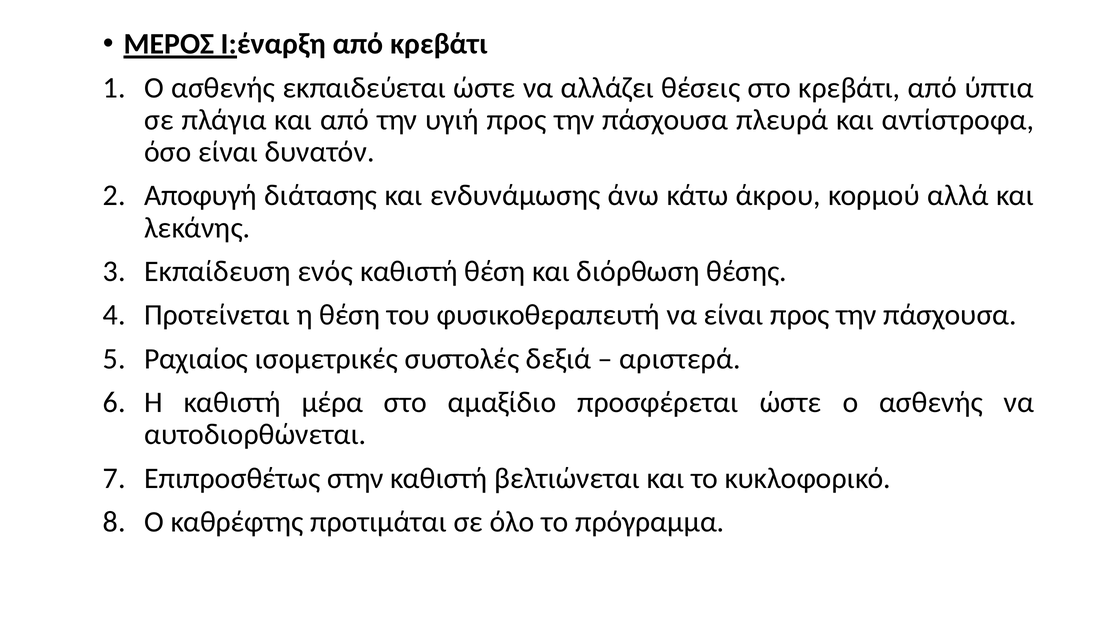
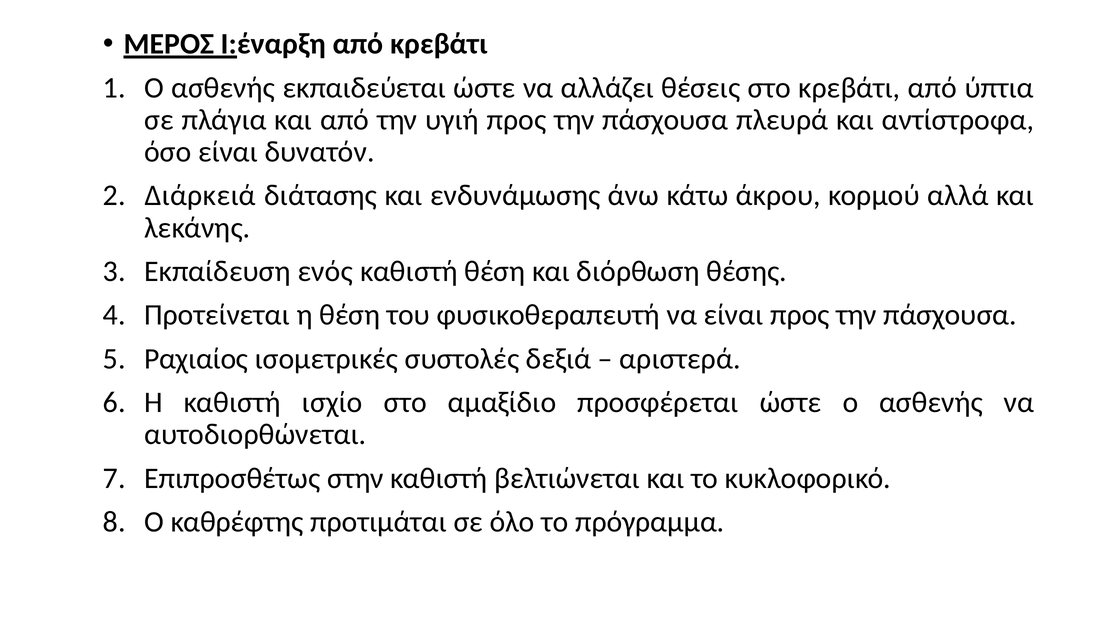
Αποφυγή: Αποφυγή -> Διάρκειά
μέρα: μέρα -> ισχίο
